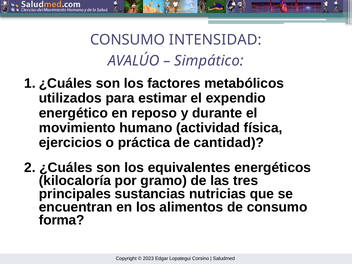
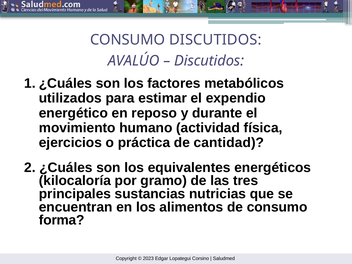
CONSUMO INTENSIDAD: INTENSIDAD -> DISCUTIDOS
Simpático at (209, 61): Simpático -> Discutidos
